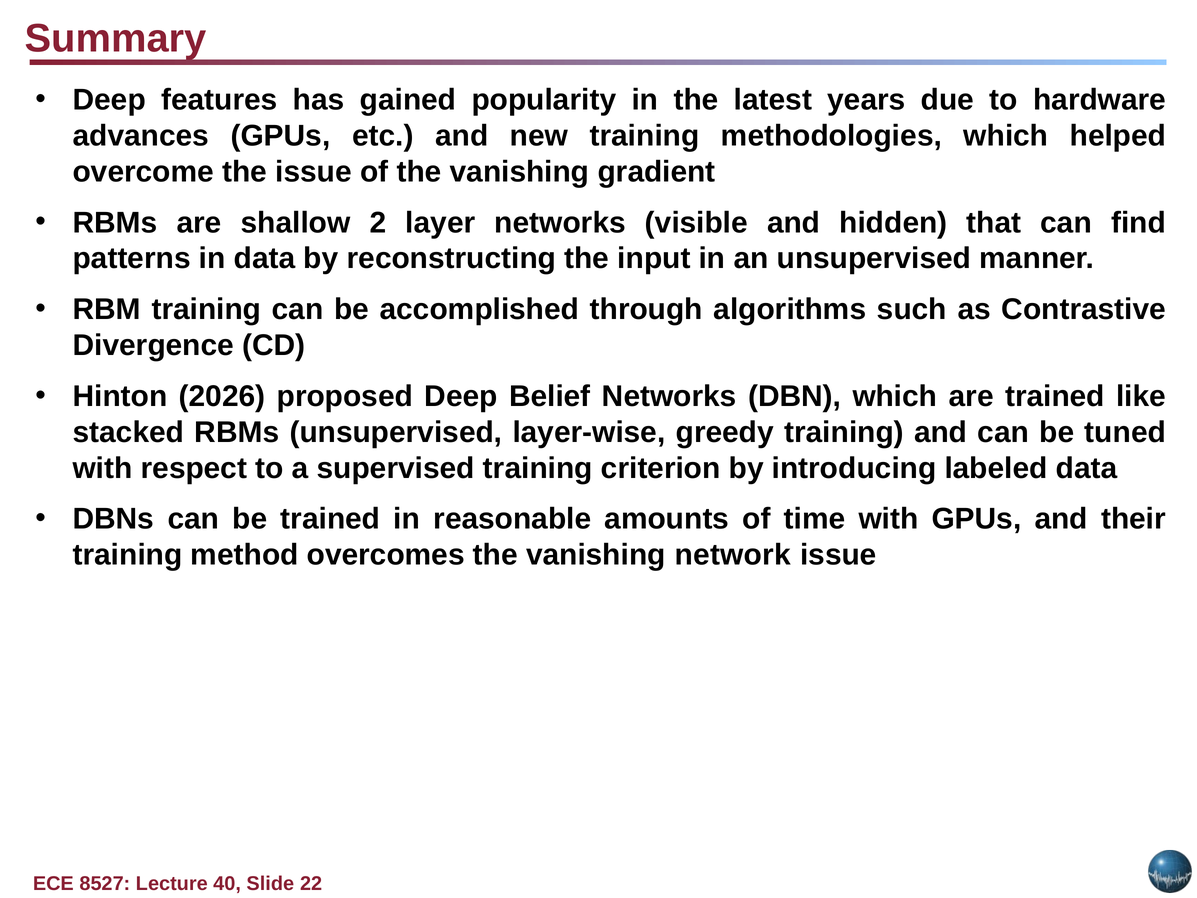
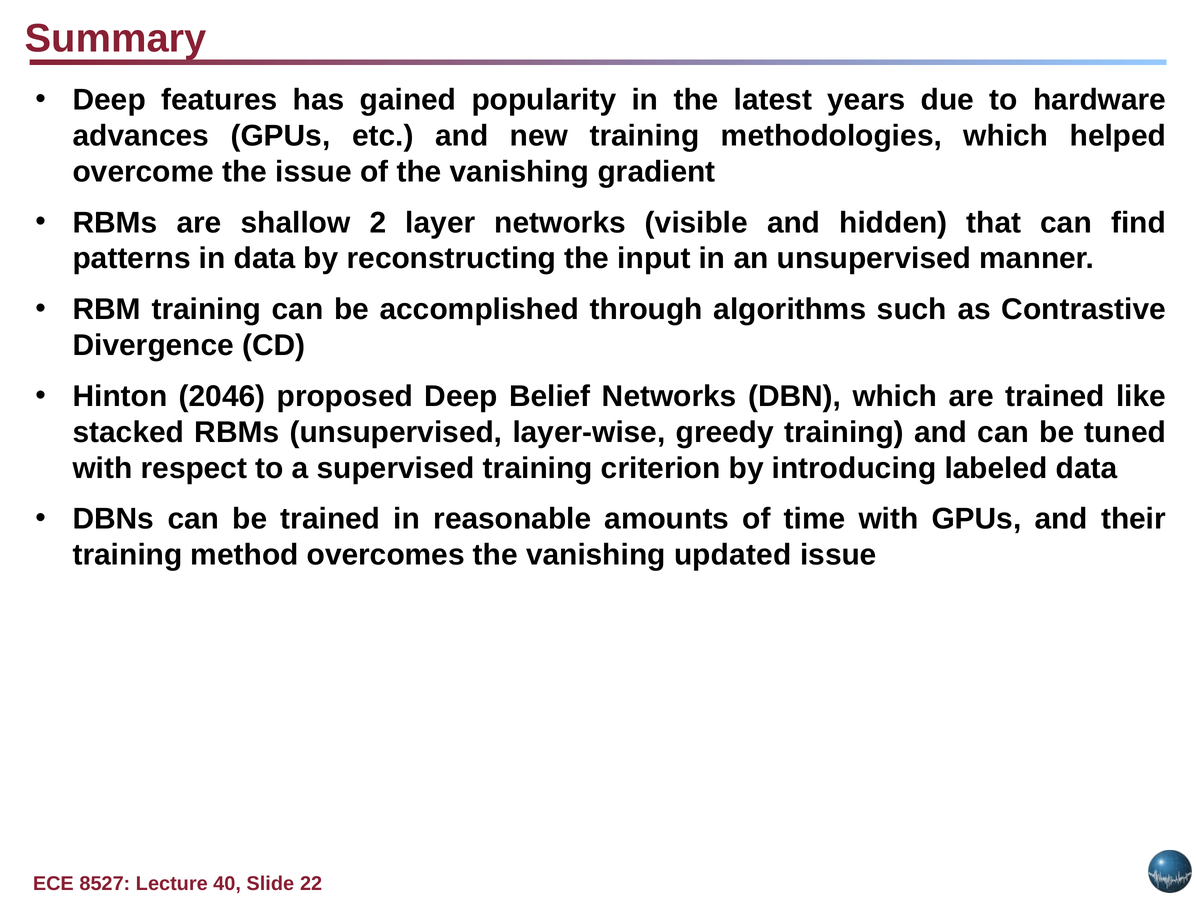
2026: 2026 -> 2046
network: network -> updated
